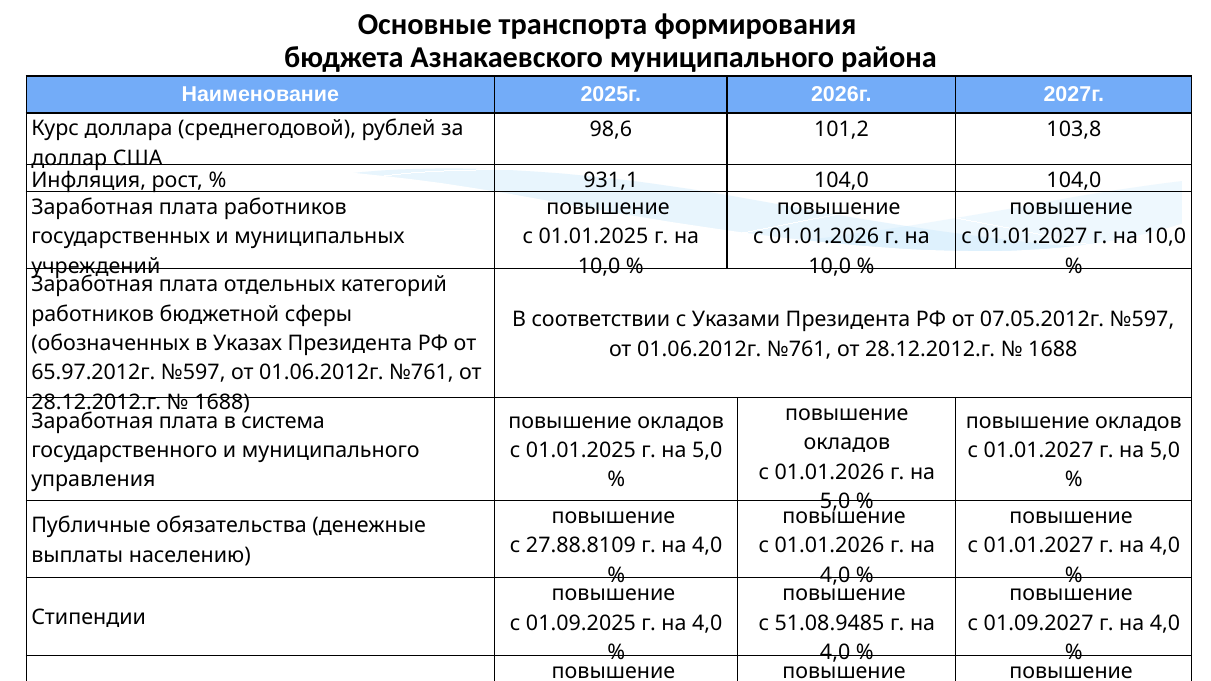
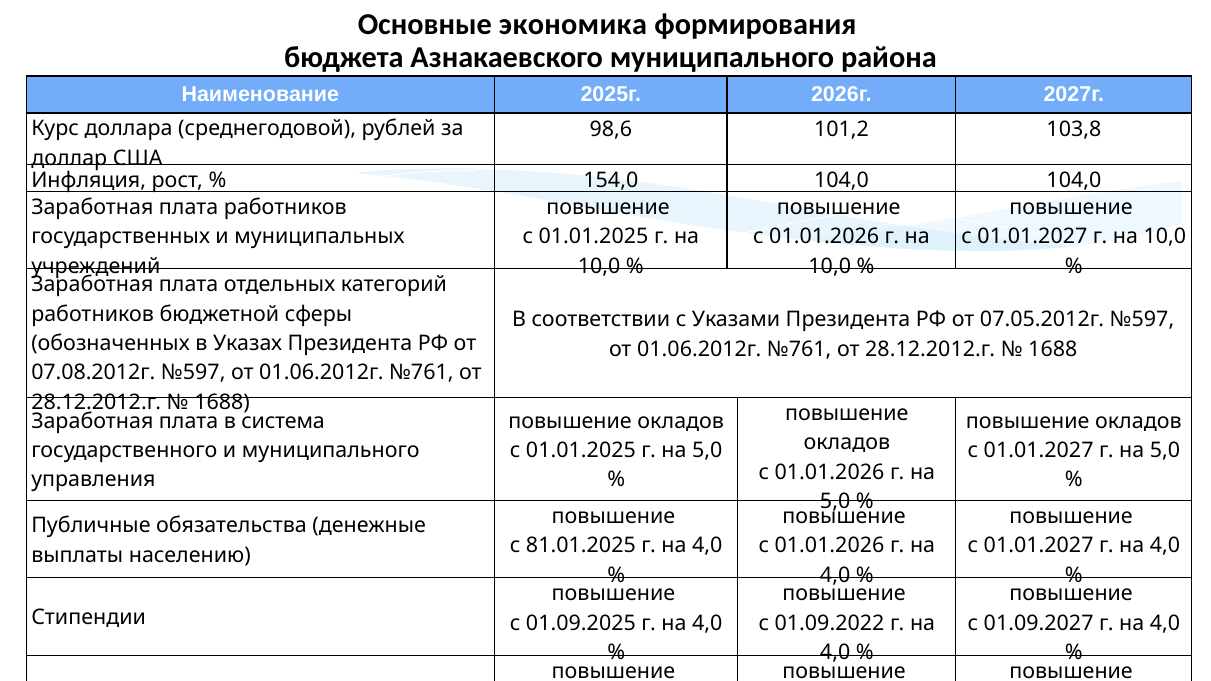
транспорта: транспорта -> экономика
931,1: 931,1 -> 154,0
65.97.2012г: 65.97.2012г -> 07.08.2012г
27.88.8109: 27.88.8109 -> 81.01.2025
51.08.9485: 51.08.9485 -> 01.09.2022
